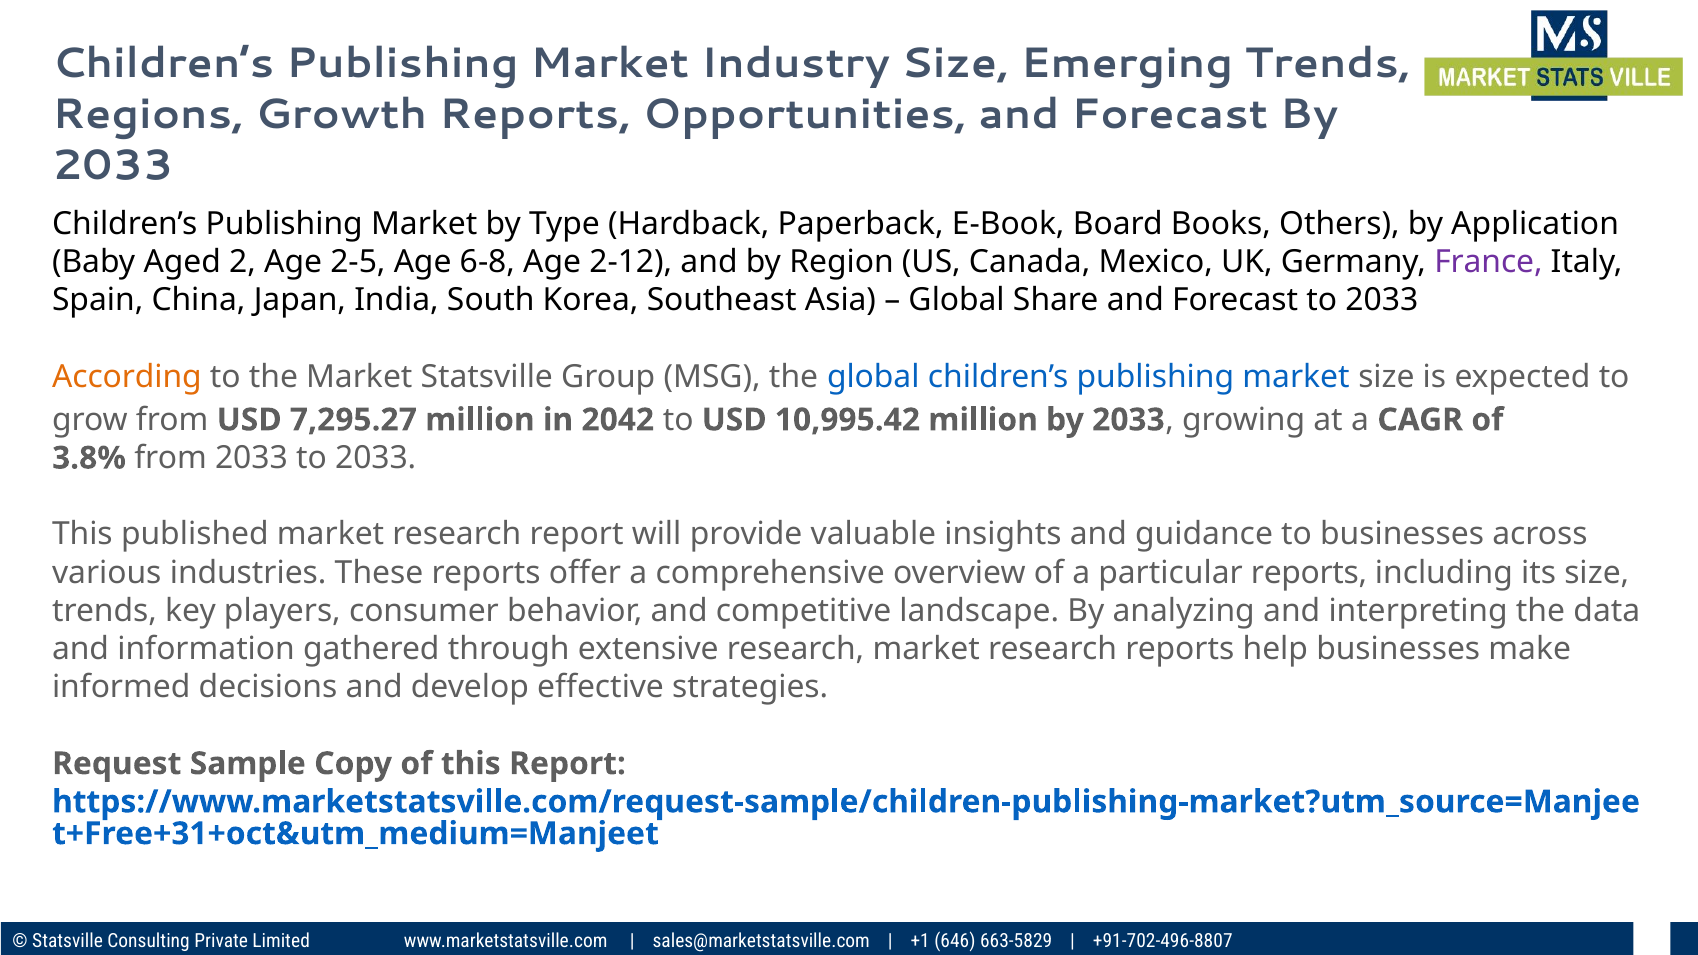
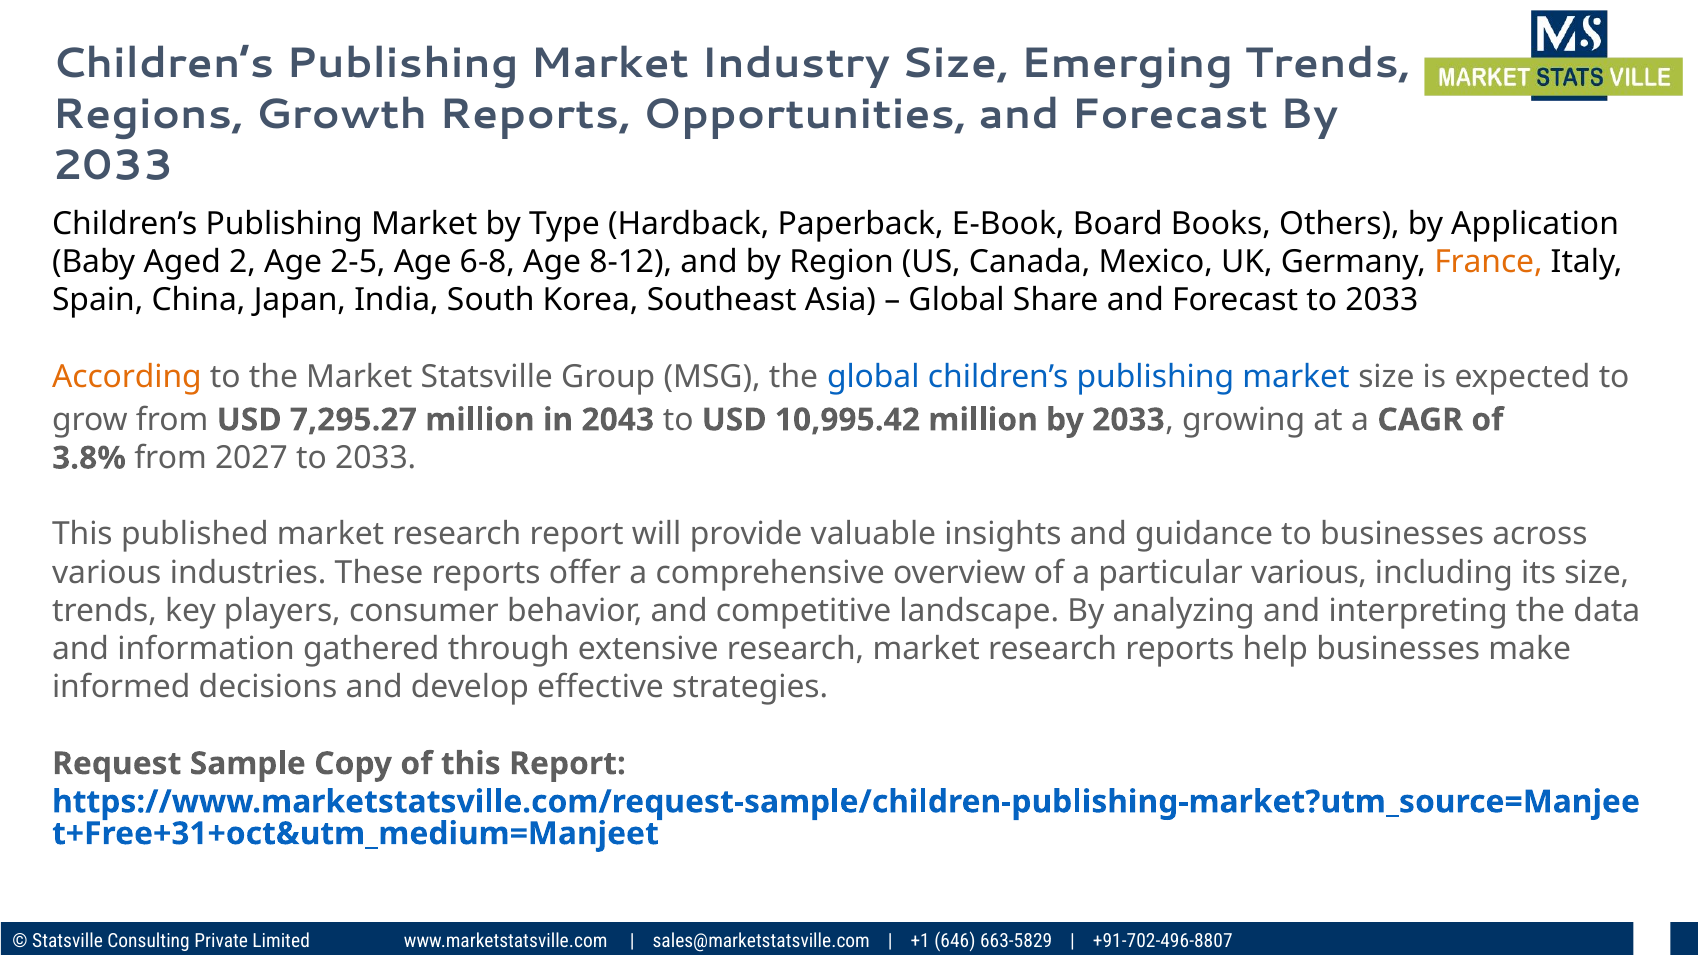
2-12: 2-12 -> 8-12
France colour: purple -> orange
2042: 2042 -> 2043
from 2033: 2033 -> 2027
particular reports: reports -> various
